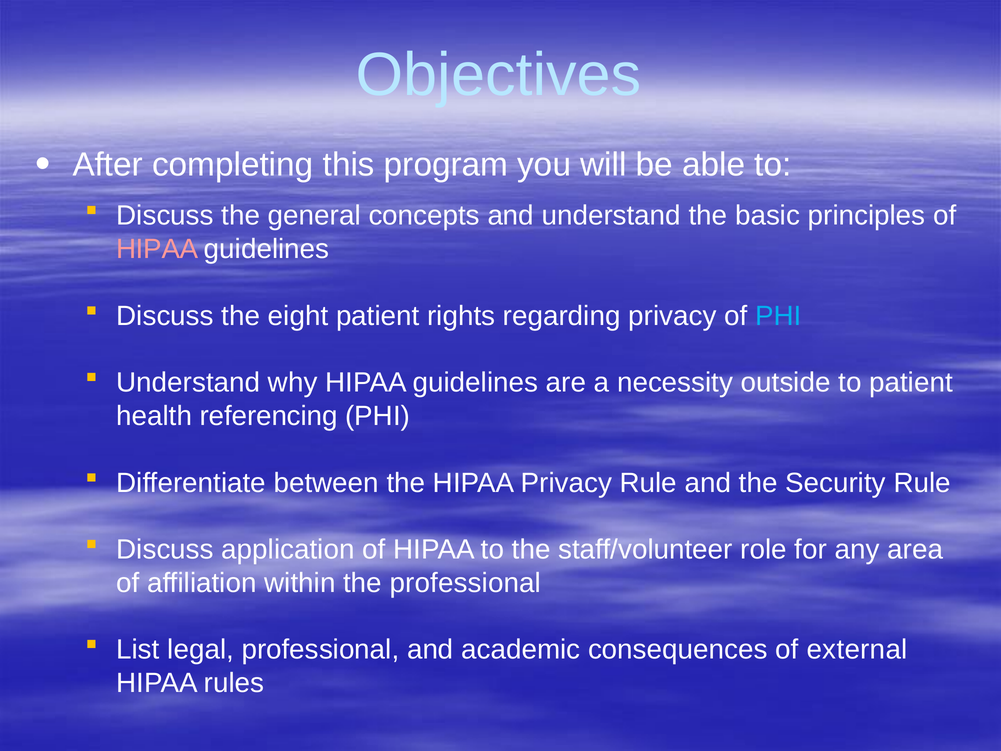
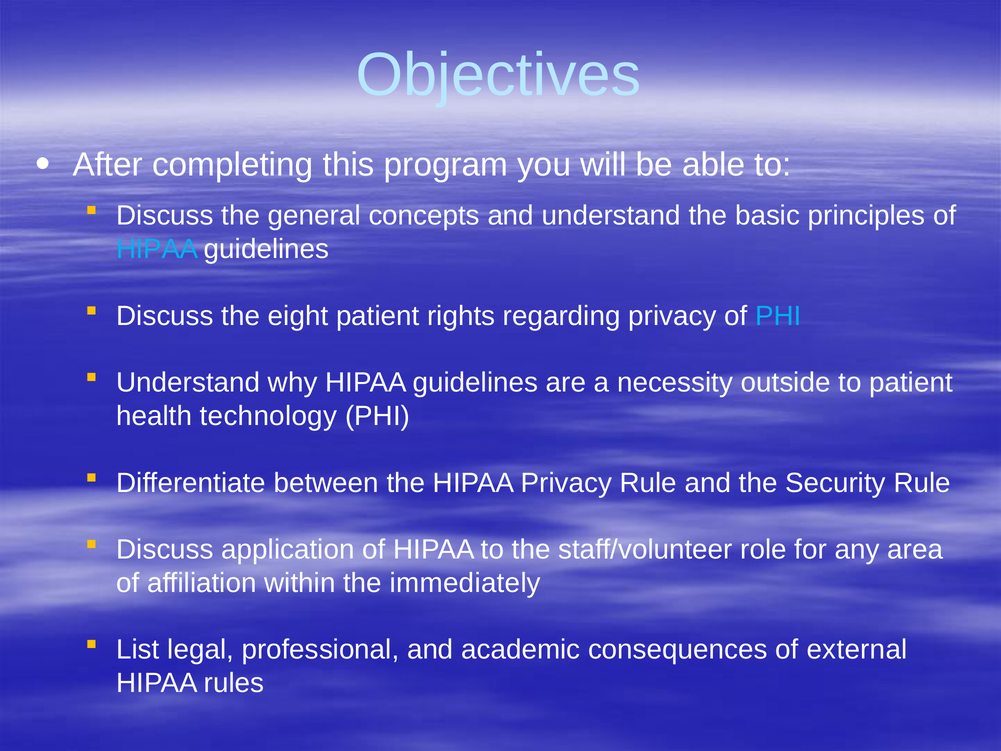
HIPAA at (157, 249) colour: pink -> light blue
referencing: referencing -> technology
the professional: professional -> immediately
